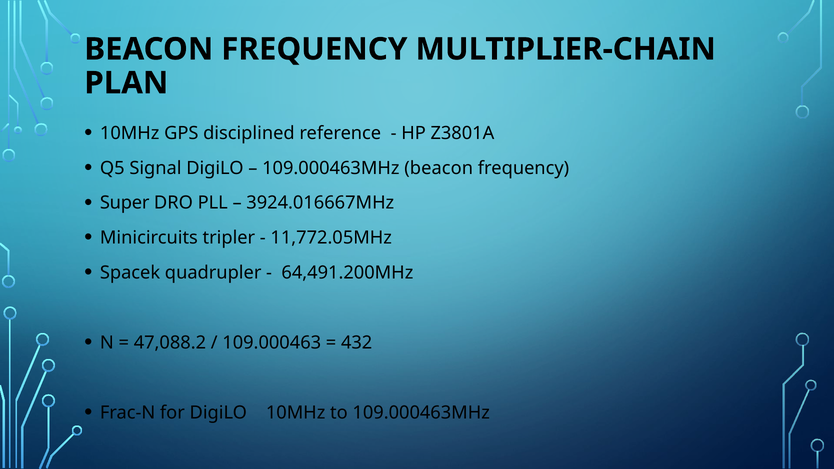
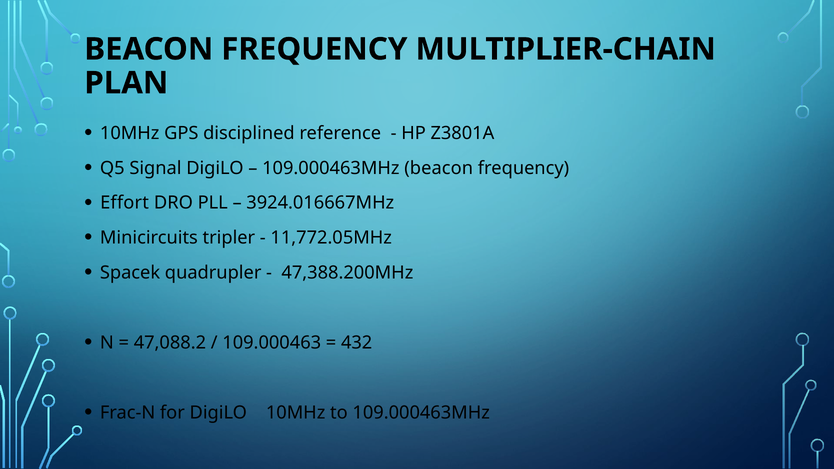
Super: Super -> Effort
64,491.200MHz: 64,491.200MHz -> 47,388.200MHz
